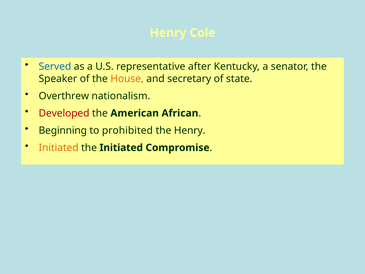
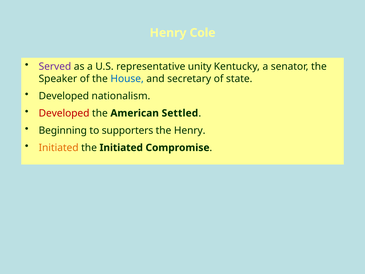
Served colour: blue -> purple
after: after -> unity
House colour: orange -> blue
Overthrew at (64, 96): Overthrew -> Developed
African: African -> Settled
prohibited: prohibited -> supporters
